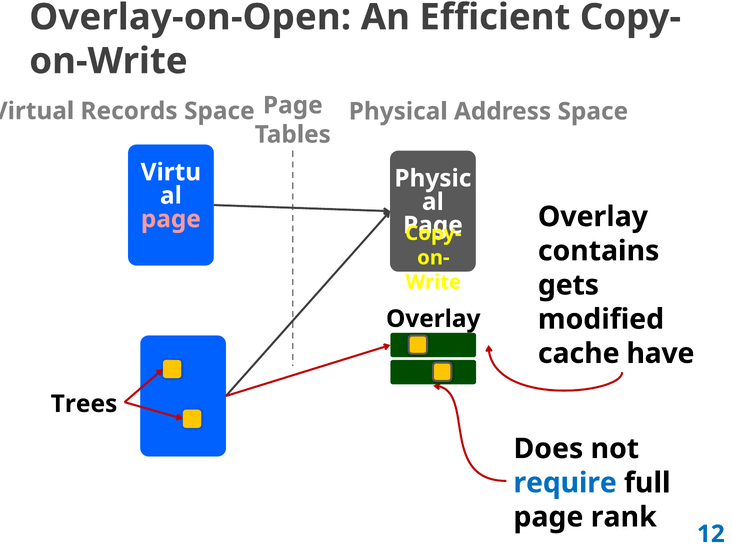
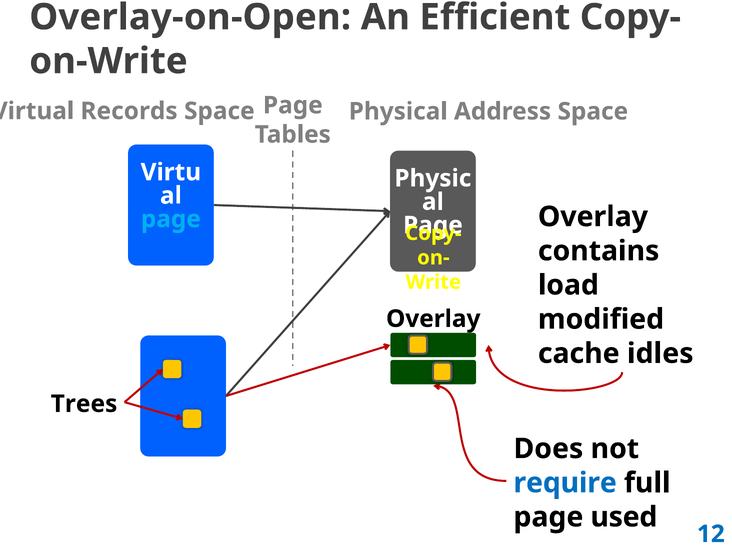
page at (171, 219) colour: pink -> light blue
gets: gets -> load
have: have -> idles
rank: rank -> used
